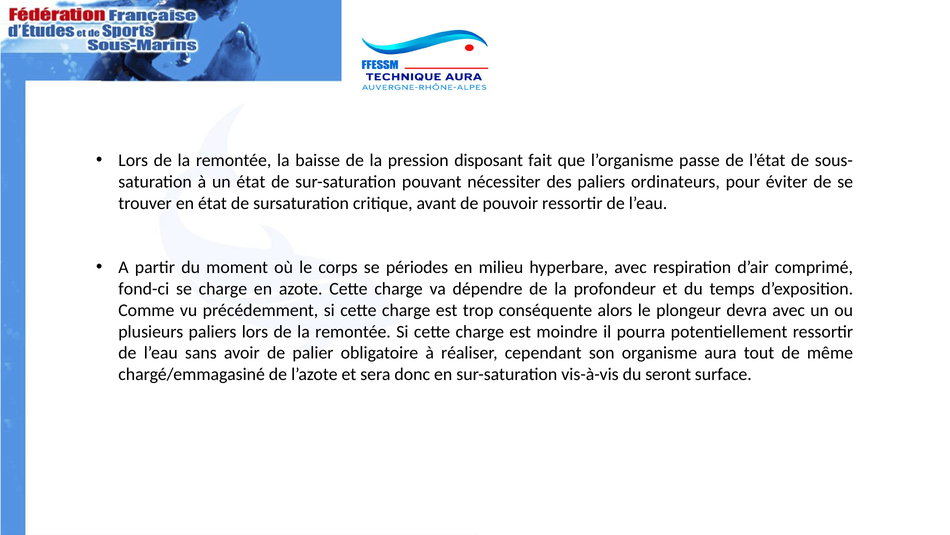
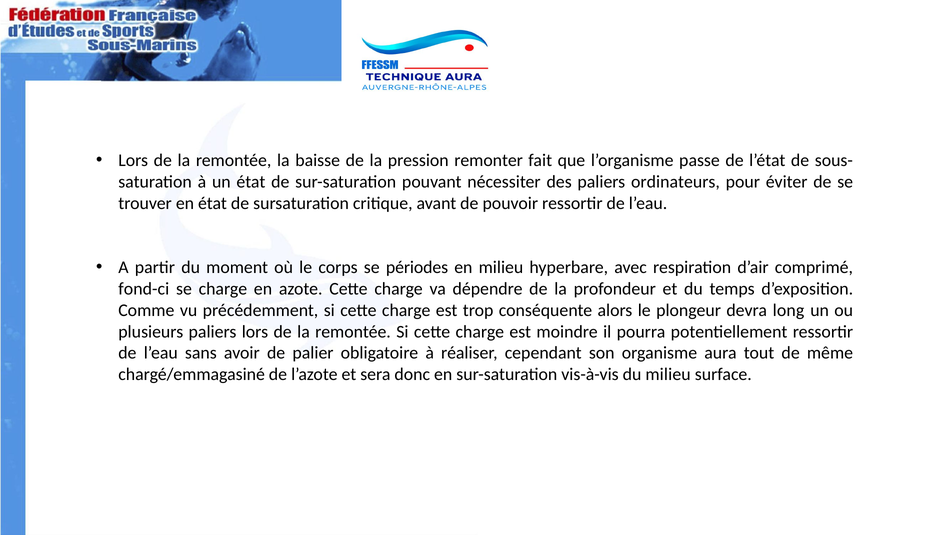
disposant: disposant -> remonter
devra avec: avec -> long
du seront: seront -> milieu
